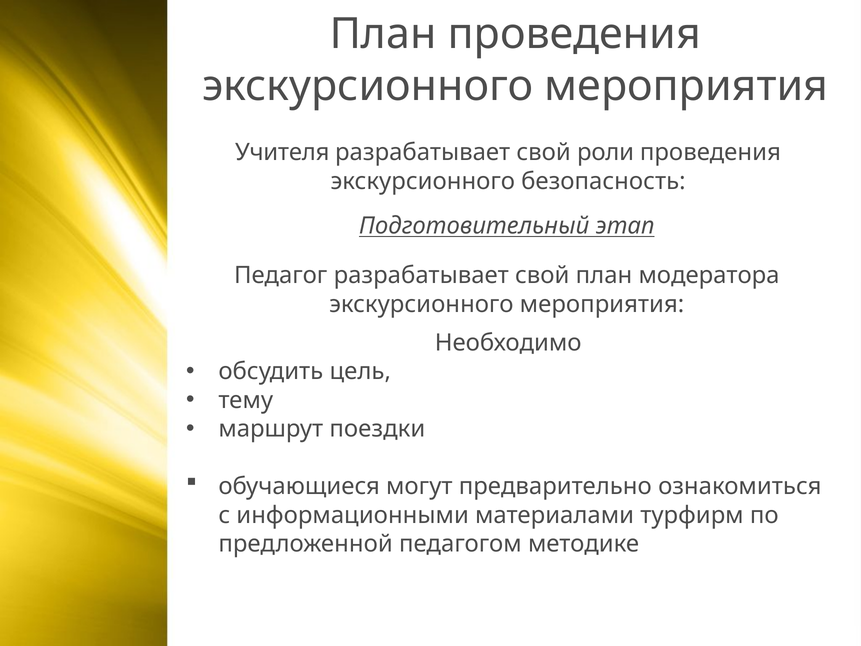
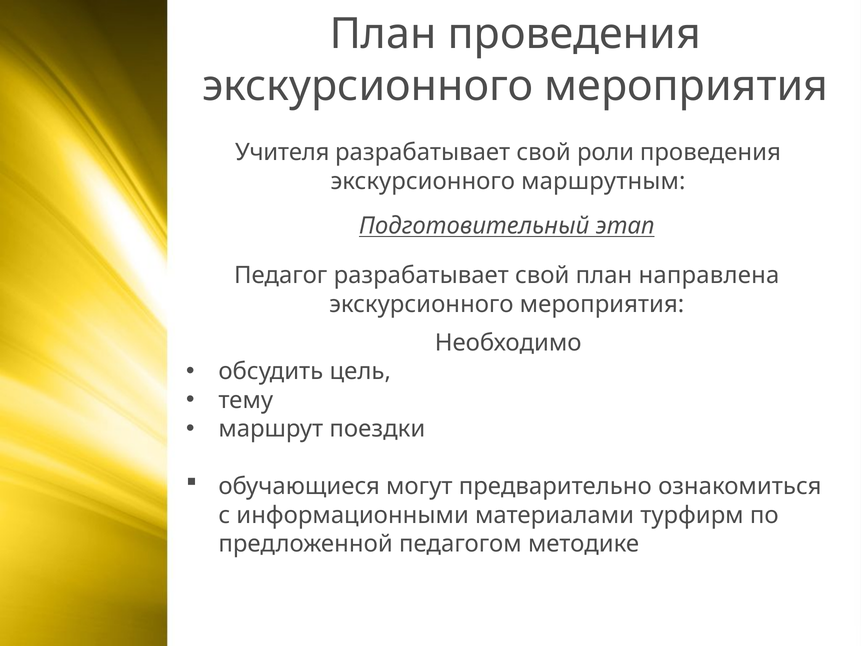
безопасность: безопасность -> маршрутным
модератора: модератора -> направлена
